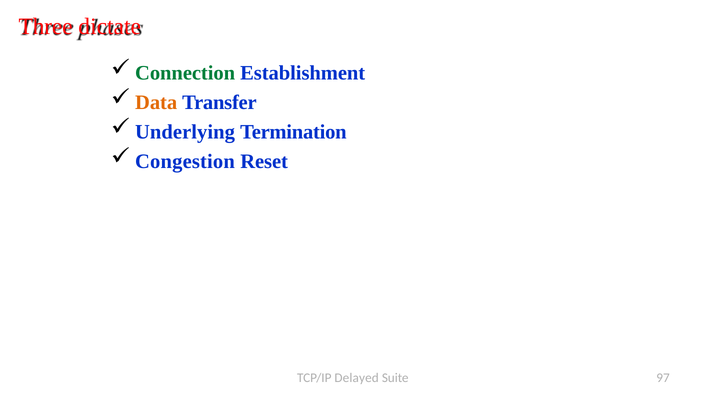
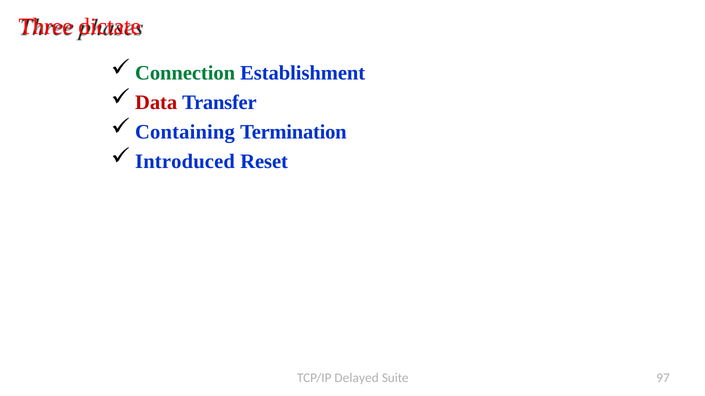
Data colour: orange -> red
Underlying: Underlying -> Containing
Congestion: Congestion -> Introduced
